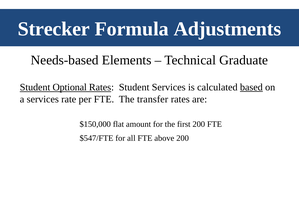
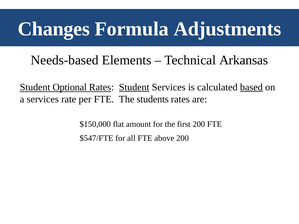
Strecker: Strecker -> Changes
Graduate: Graduate -> Arkansas
Student at (134, 87) underline: none -> present
transfer: transfer -> students
